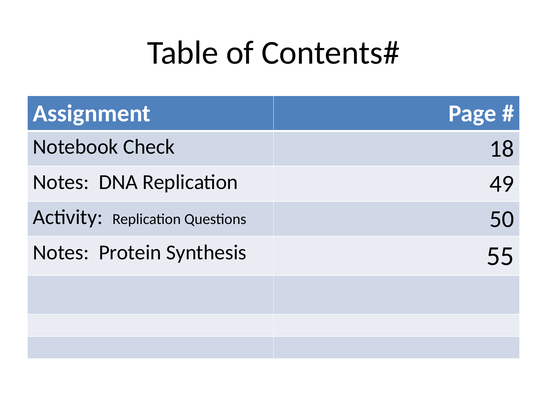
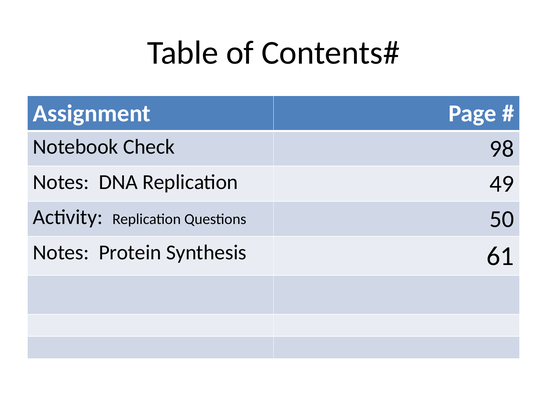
18: 18 -> 98
55: 55 -> 61
